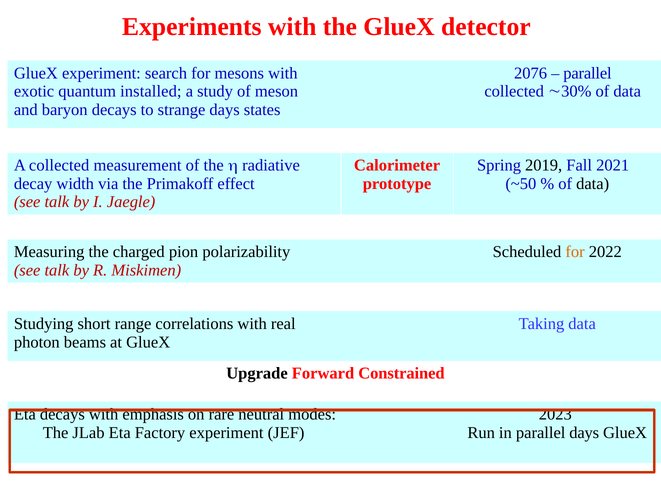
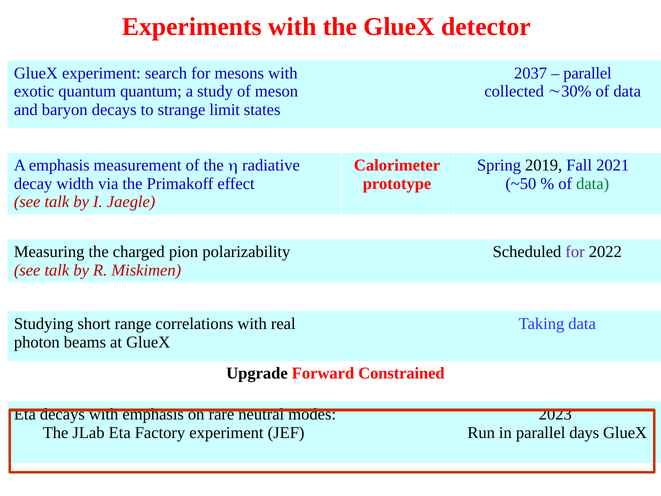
2076: 2076 -> 2037
quantum installed: installed -> quantum
strange days: days -> limit
A collected: collected -> emphasis
data at (593, 184) colour: black -> green
for at (575, 252) colour: orange -> purple
